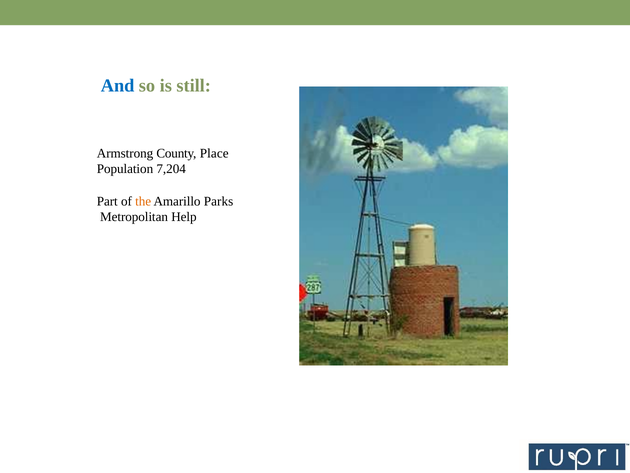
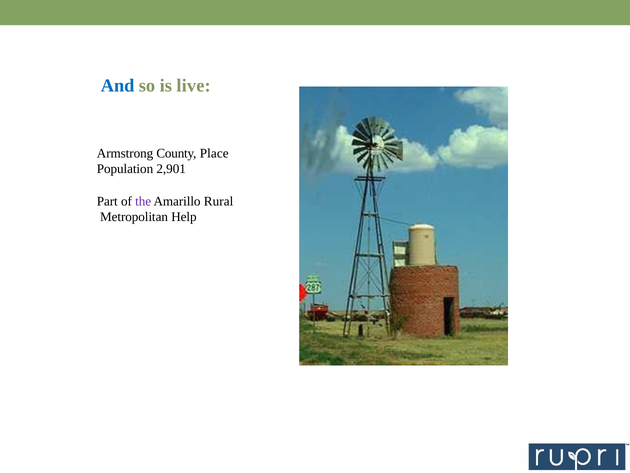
still: still -> live
7,204: 7,204 -> 2,901
the colour: orange -> purple
Parks: Parks -> Rural
